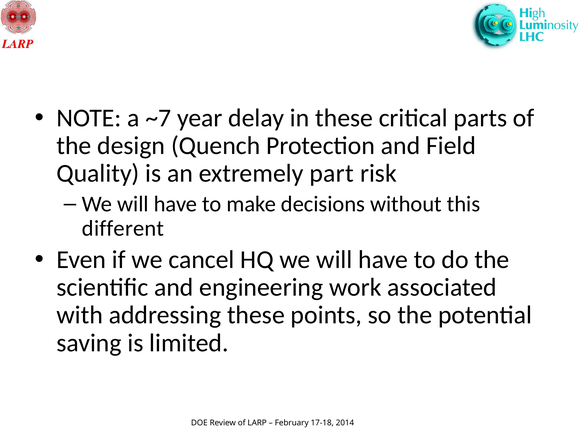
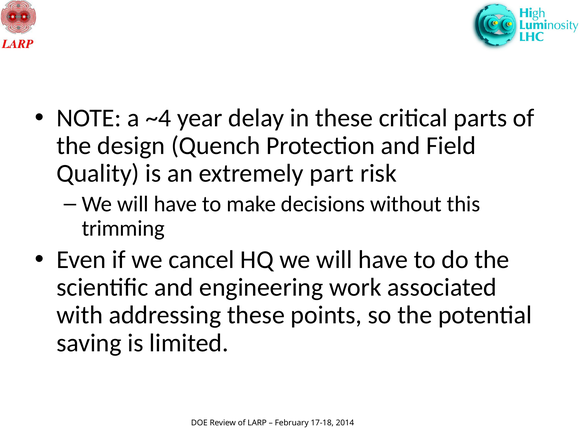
~7: ~7 -> ~4
different: different -> trimming
